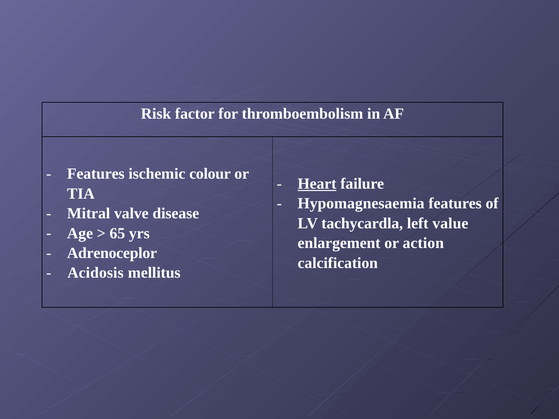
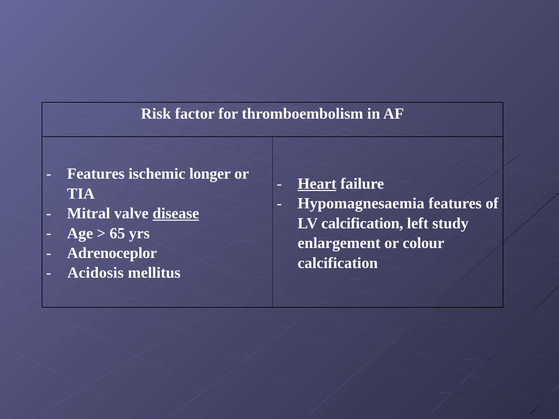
colour: colour -> longer
disease underline: none -> present
LV tachycardla: tachycardla -> calcification
value: value -> study
action: action -> colour
